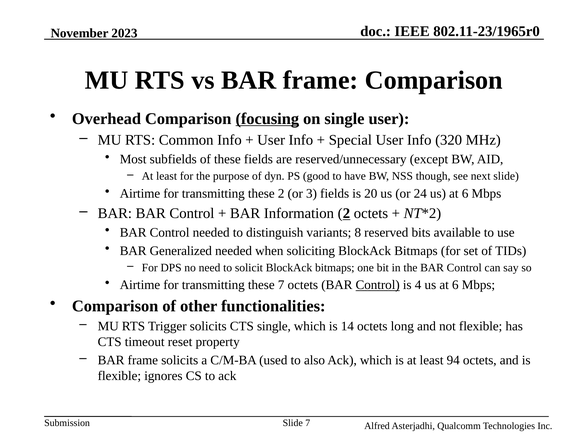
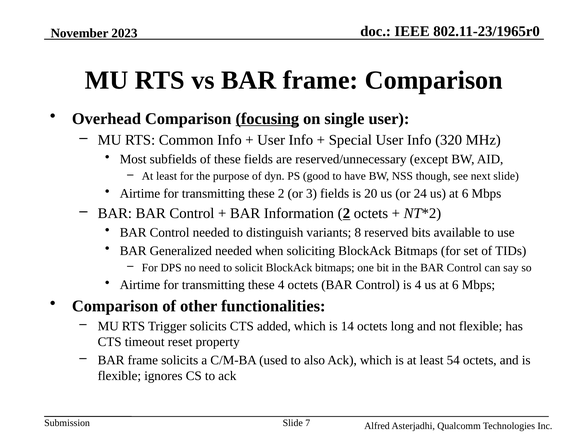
these 7: 7 -> 4
Control at (378, 285) underline: present -> none
CTS single: single -> added
94: 94 -> 54
